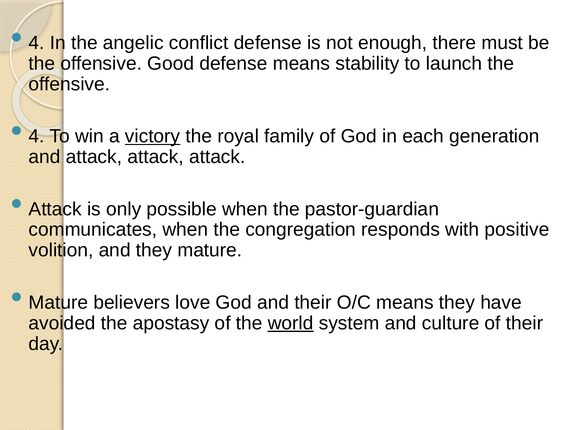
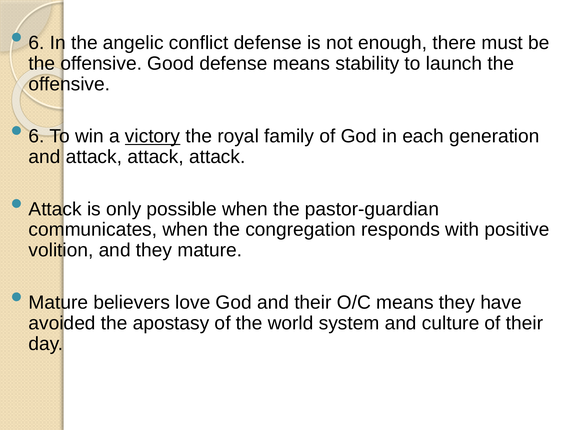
4 at (37, 43): 4 -> 6
4 at (37, 136): 4 -> 6
world underline: present -> none
